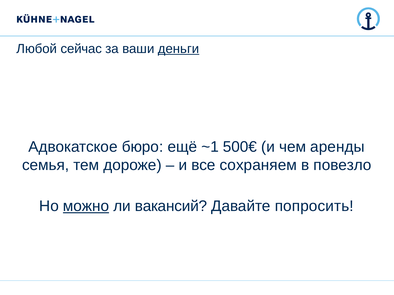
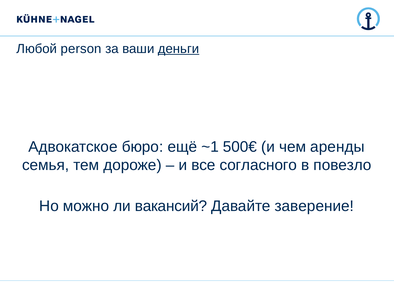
сейчас: сейчас -> person
сохраняем: сохраняем -> согласного
можно underline: present -> none
попросить: попросить -> заверение
